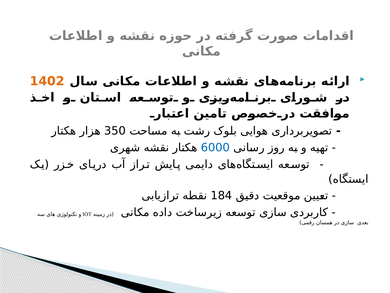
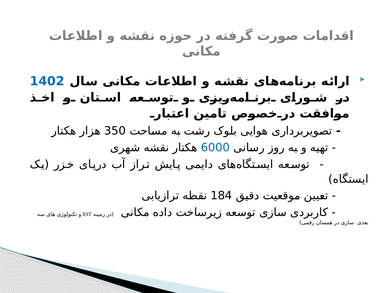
1402 colour: orange -> blue
